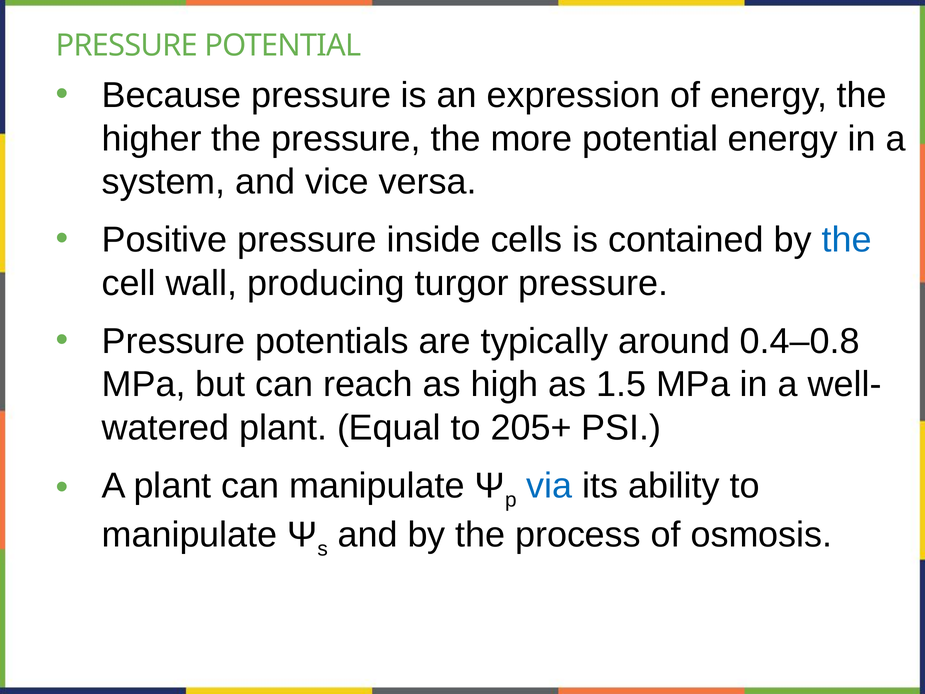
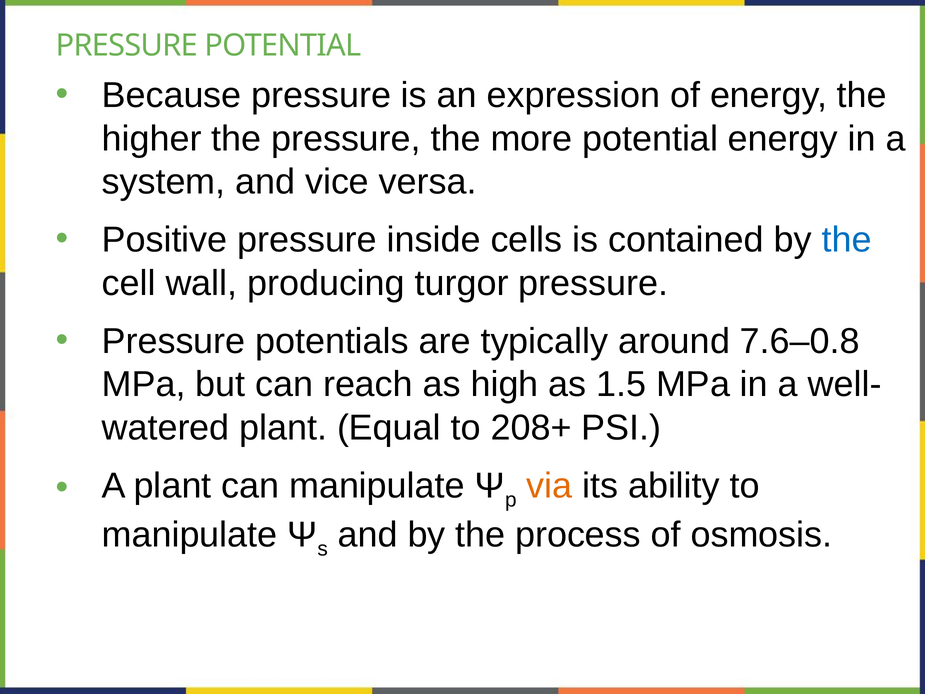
0.4–0.8: 0.4–0.8 -> 7.6–0.8
205+: 205+ -> 208+
via colour: blue -> orange
